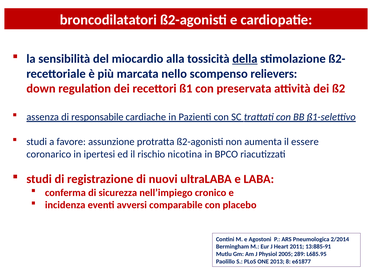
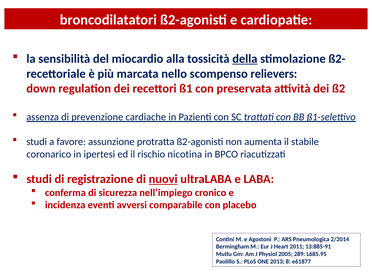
responsabile: responsabile -> prevenzione
essere: essere -> stabile
nuovi underline: none -> present
